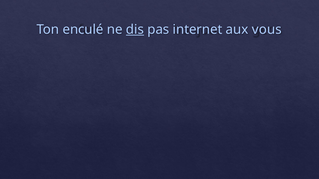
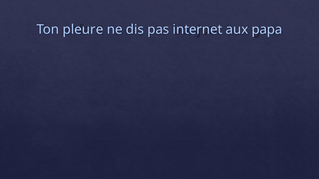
enculé: enculé -> pleure
dis underline: present -> none
vous: vous -> papa
